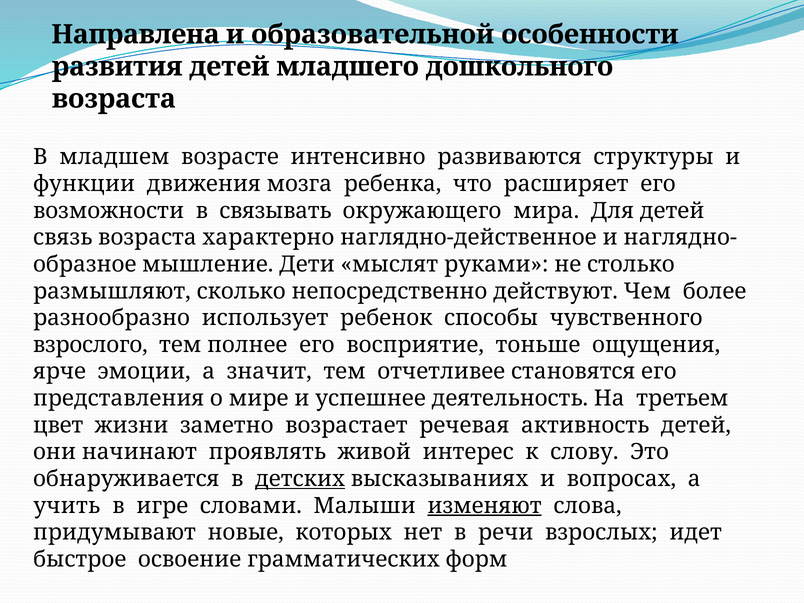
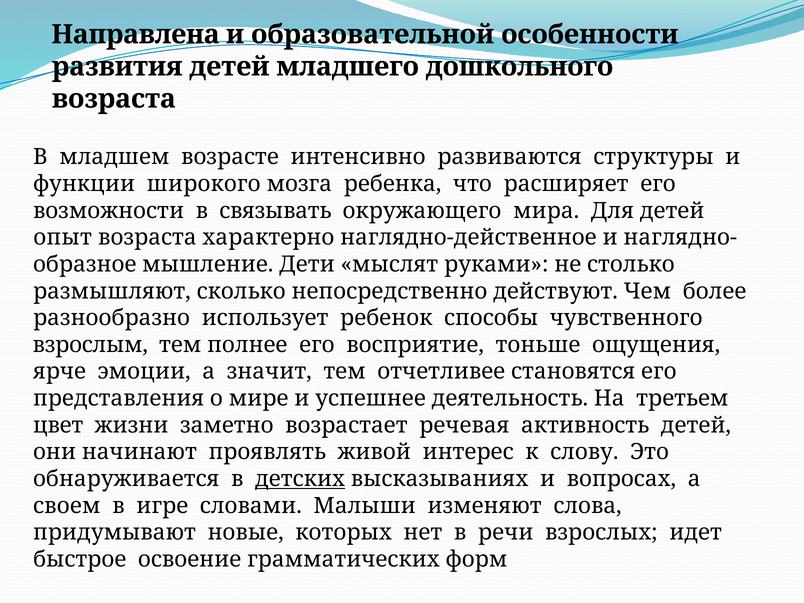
движения: движения -> широкого
связь: связь -> опыт
взрослого: взрослого -> взрослым
учить: учить -> своем
изменяют underline: present -> none
